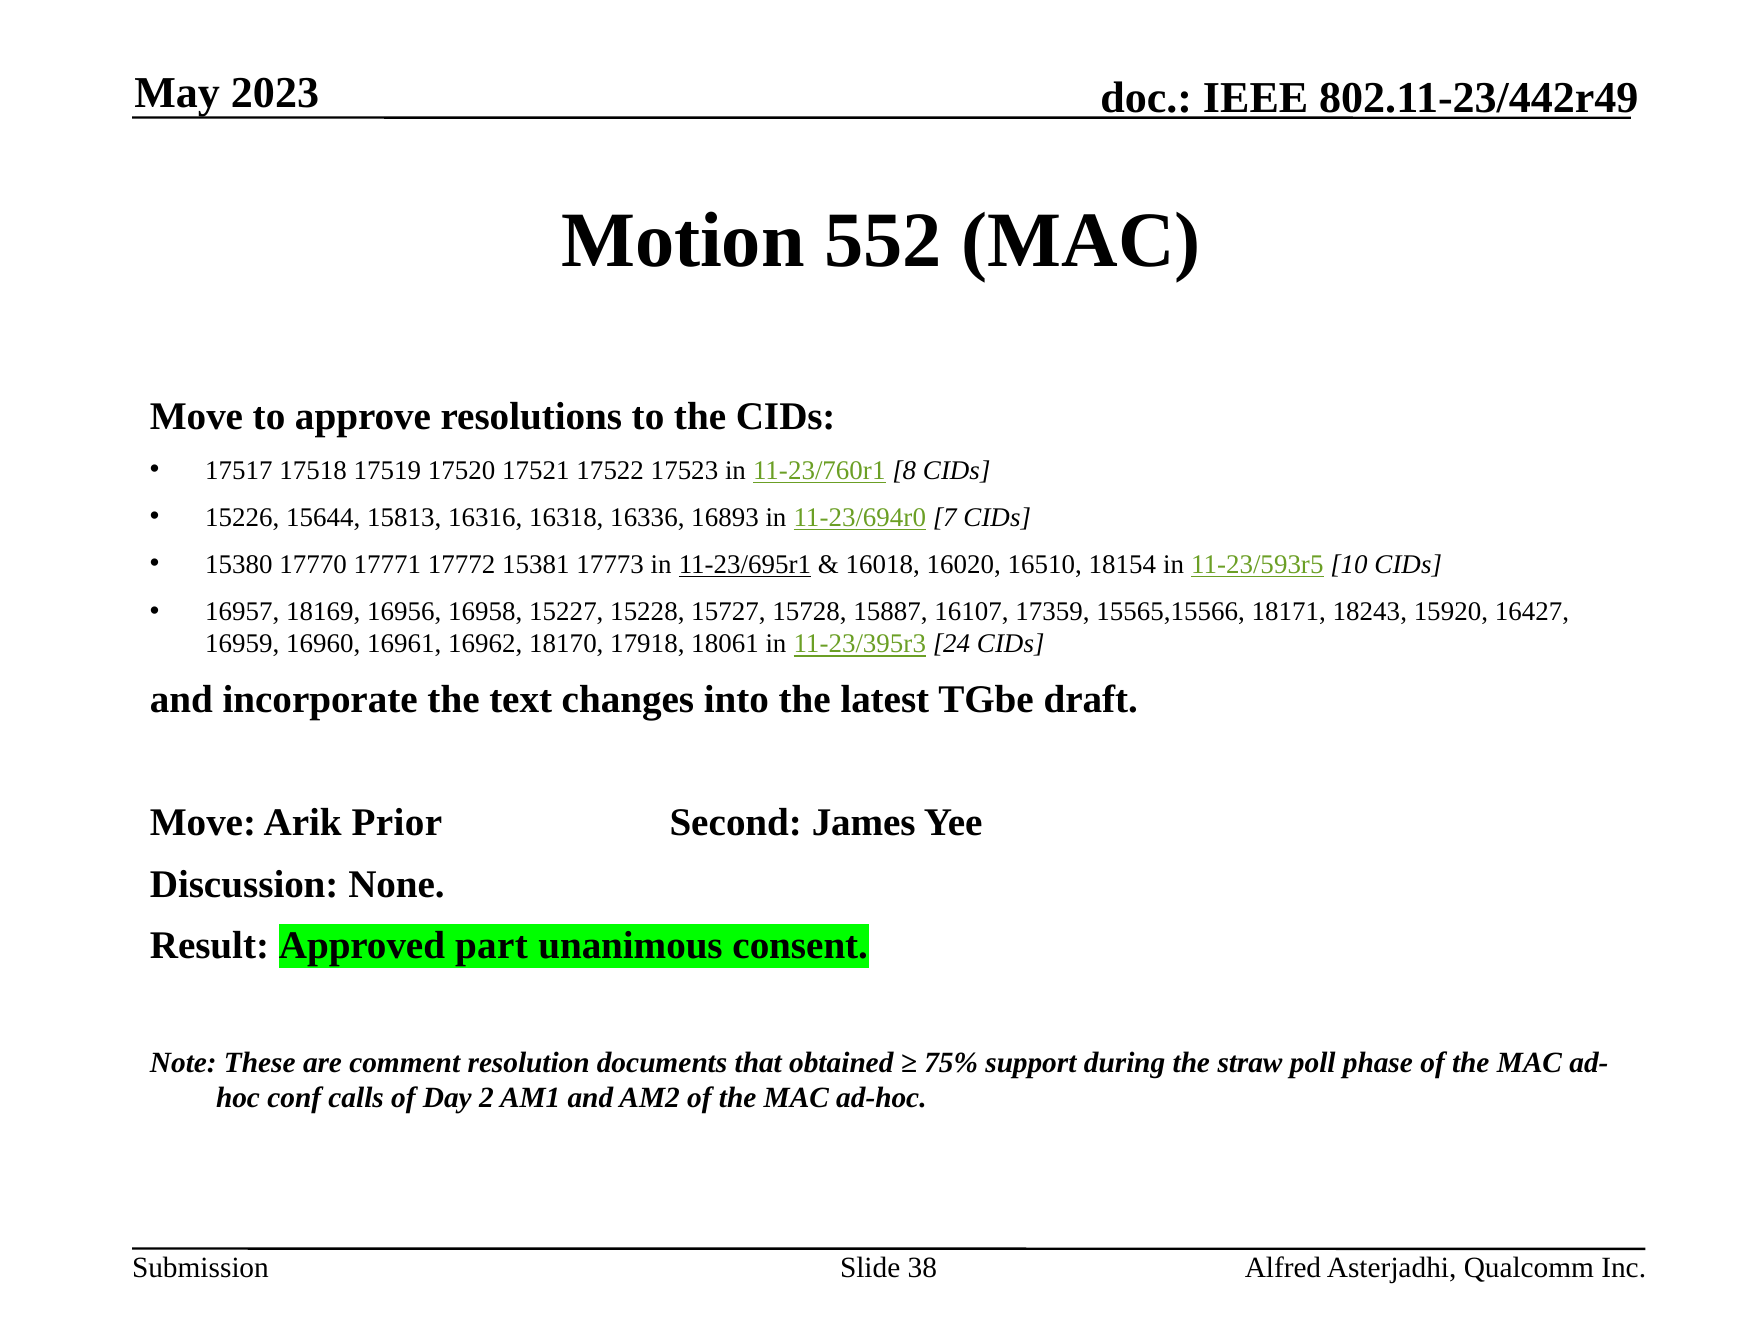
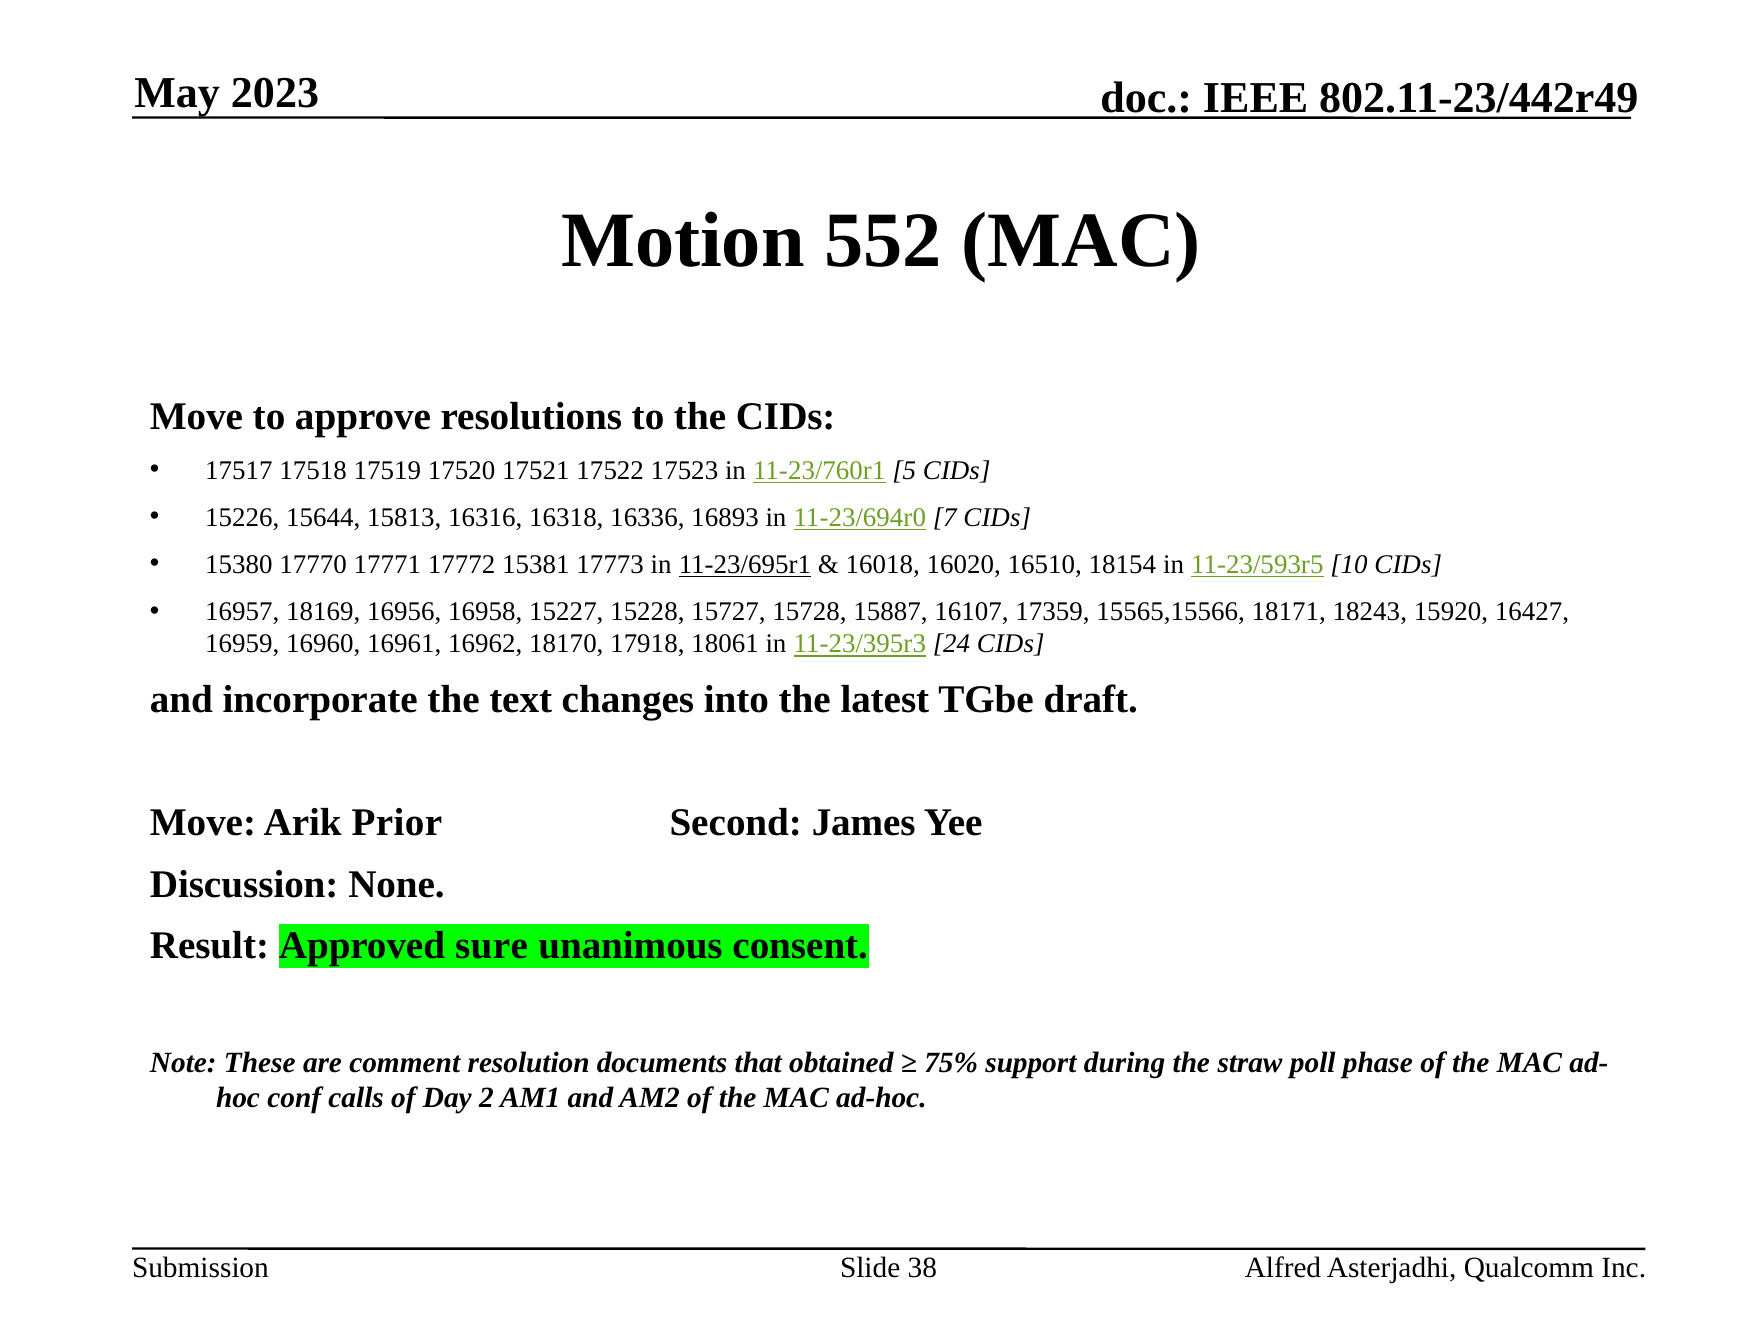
8: 8 -> 5
part: part -> sure
